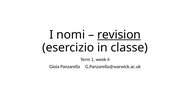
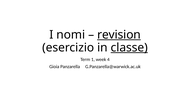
classe underline: none -> present
